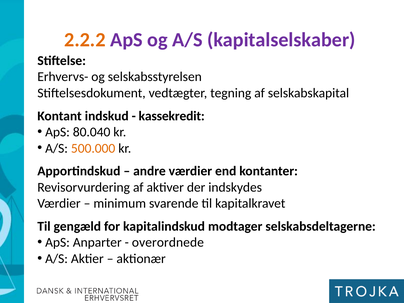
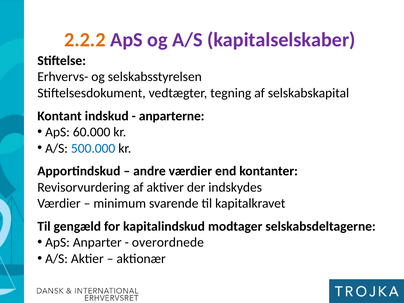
kassekredit: kassekredit -> anparterne
80.040: 80.040 -> 60.000
500.000 colour: orange -> blue
